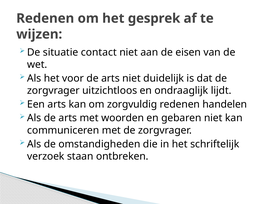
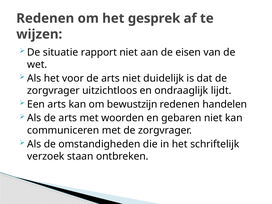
contact: contact -> rapport
zorgvuldig: zorgvuldig -> bewustzijn
